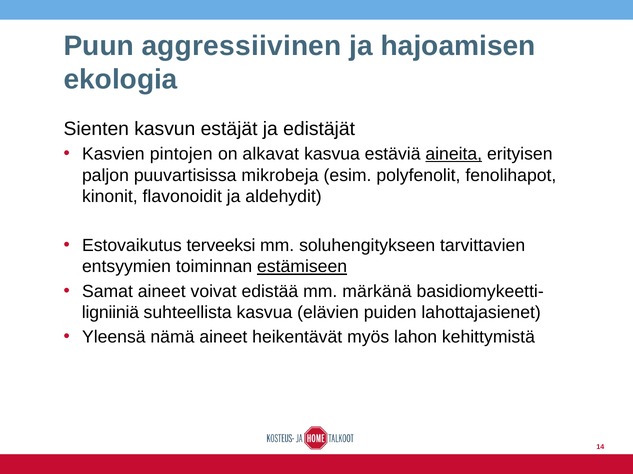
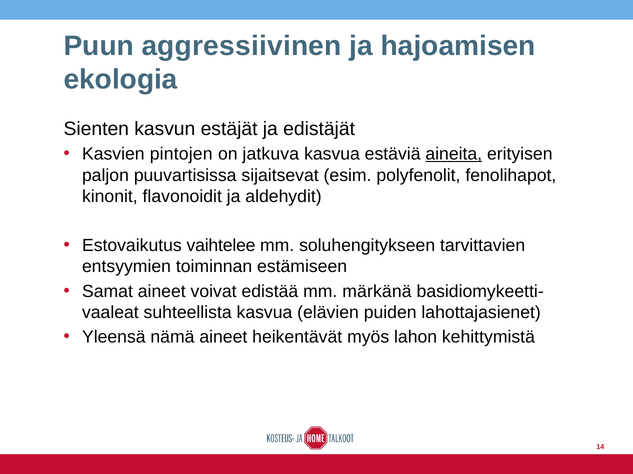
alkavat: alkavat -> jatkuva
mikrobeja: mikrobeja -> sijaitsevat
terveeksi: terveeksi -> vaihtelee
estämiseen underline: present -> none
ligniiniä: ligniiniä -> vaaleat
